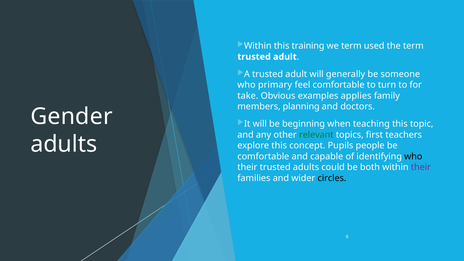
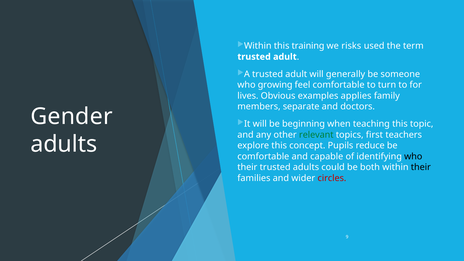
we term: term -> risks
primary: primary -> growing
take: take -> lives
planning: planning -> separate
people: people -> reduce
their at (421, 167) colour: purple -> black
circles colour: black -> red
